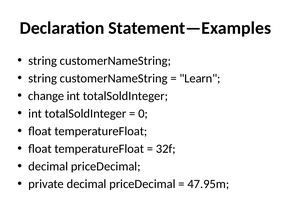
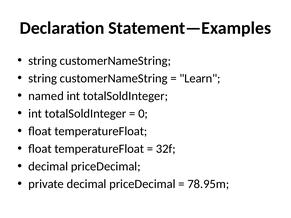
change: change -> named
47.95m: 47.95m -> 78.95m
